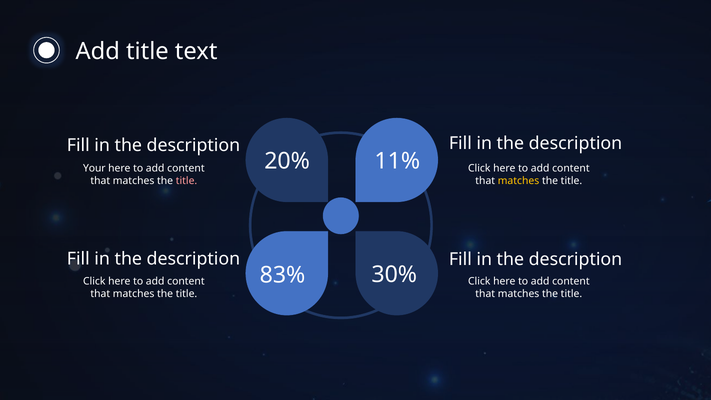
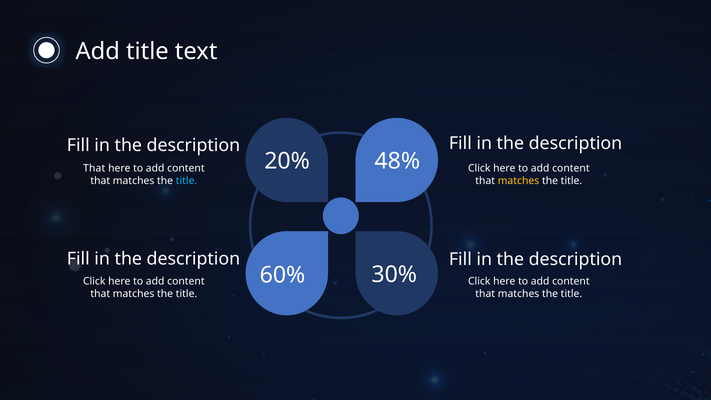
11%: 11% -> 48%
Your at (94, 168): Your -> That
title at (187, 181) colour: pink -> light blue
83%: 83% -> 60%
